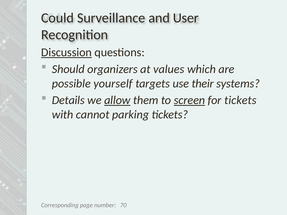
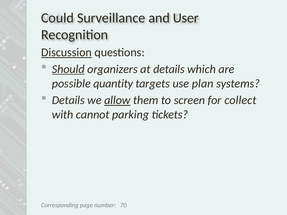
Should underline: none -> present
at values: values -> details
yourself: yourself -> quantity
their: their -> plan
screen underline: present -> none
for tickets: tickets -> collect
